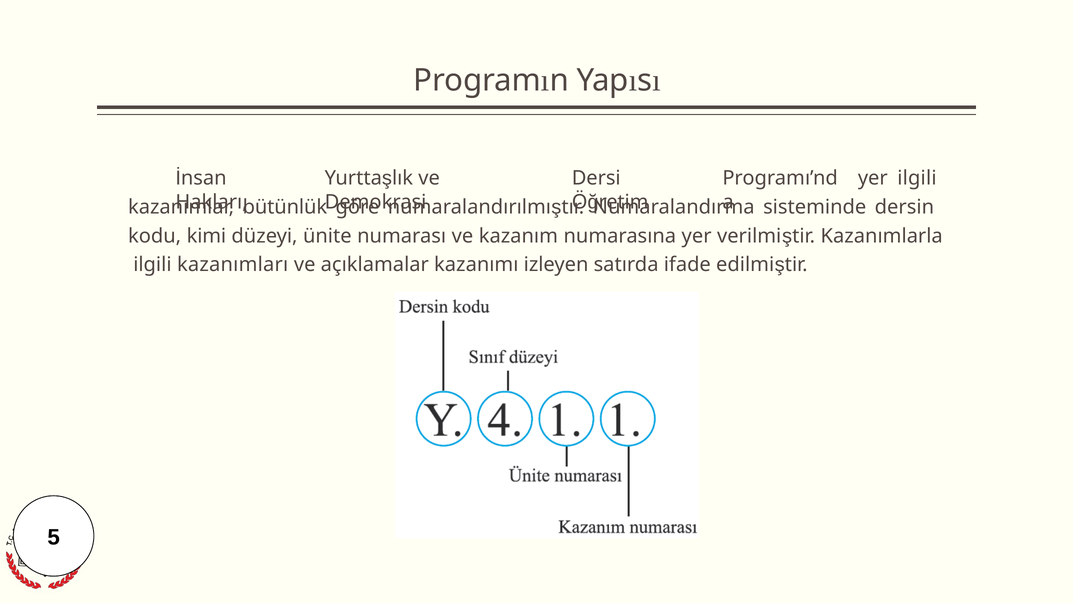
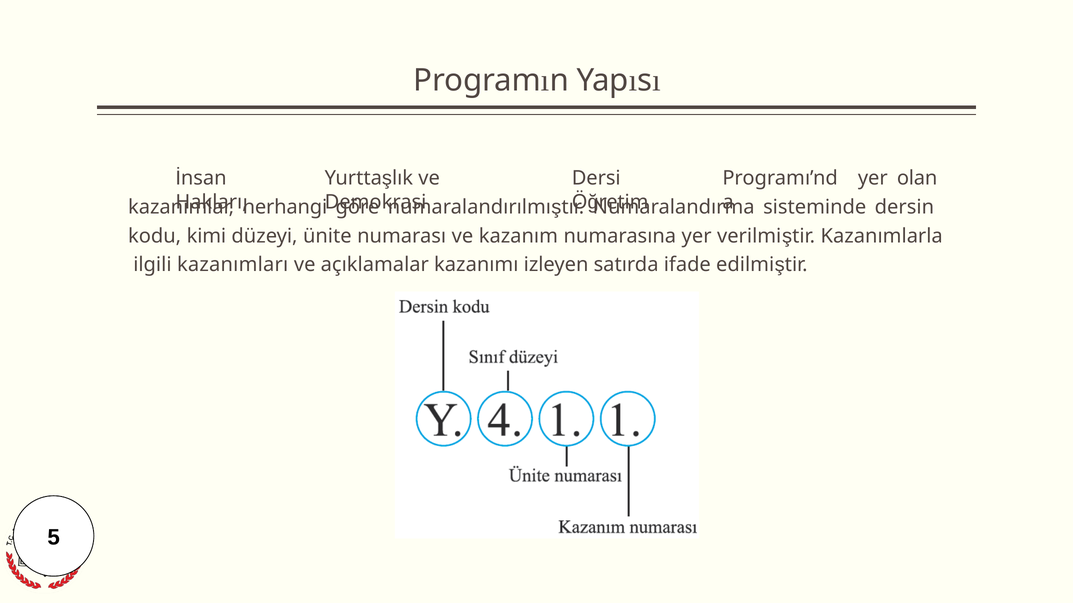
yer ilgili: ilgili -> olan
bütünlük: bütünlük -> herhangi
